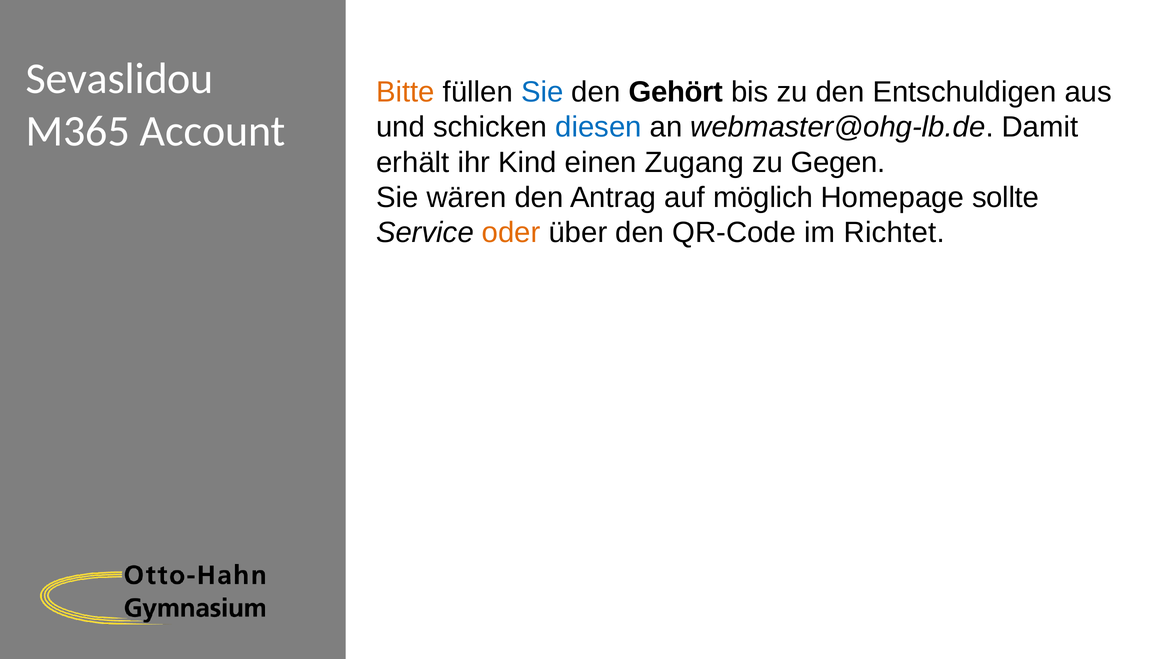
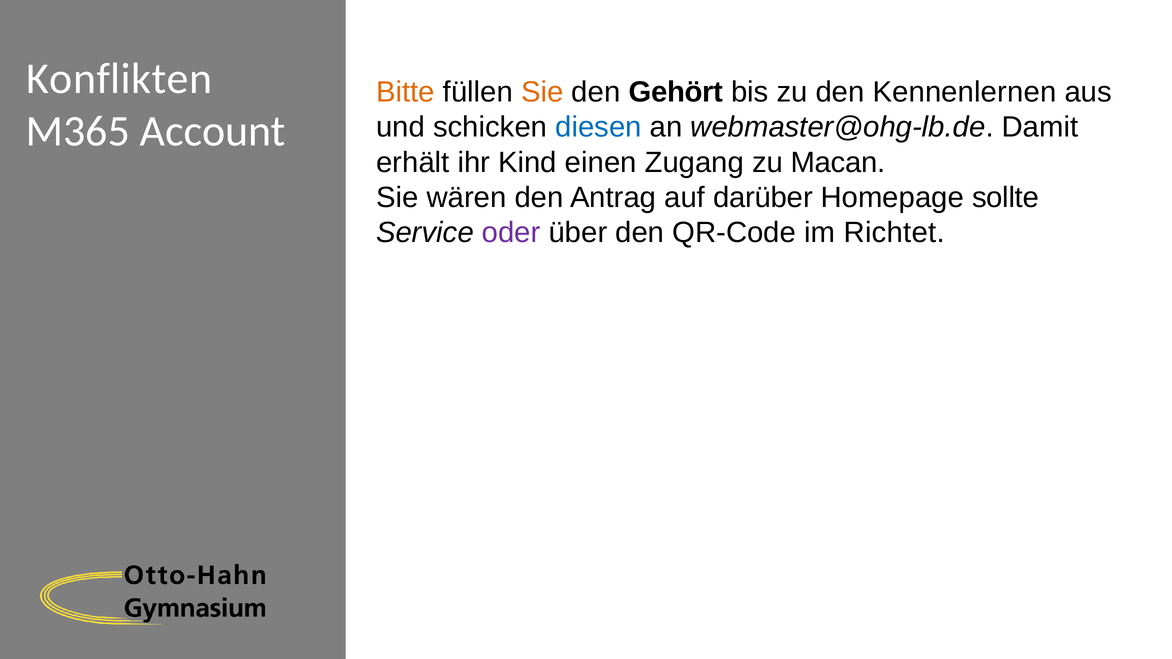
Sevaslidou: Sevaslidou -> Konflikten
Sie at (542, 92) colour: blue -> orange
Entschuldigen: Entschuldigen -> Kennenlernen
Gegen: Gegen -> Macan
möglich: möglich -> darüber
oder colour: orange -> purple
